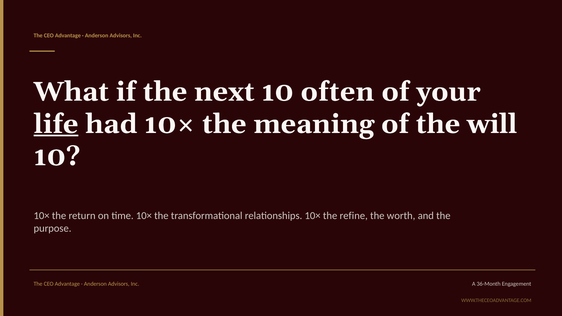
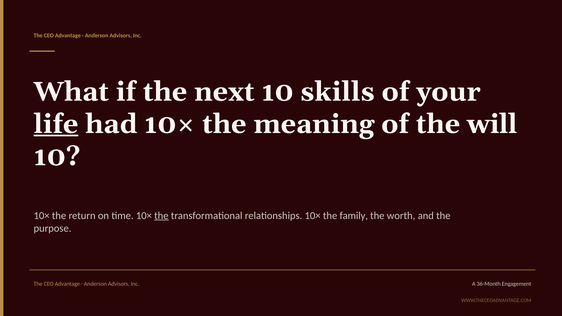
often: often -> skills
the at (161, 216) underline: none -> present
refine: refine -> family
